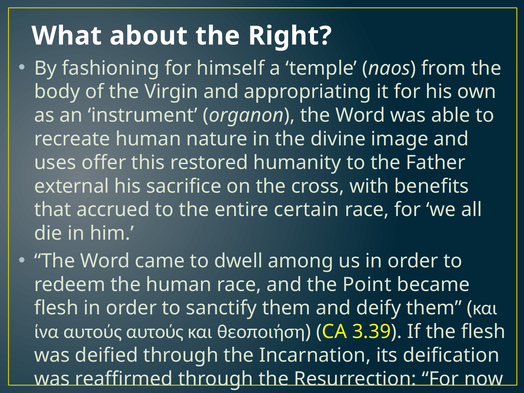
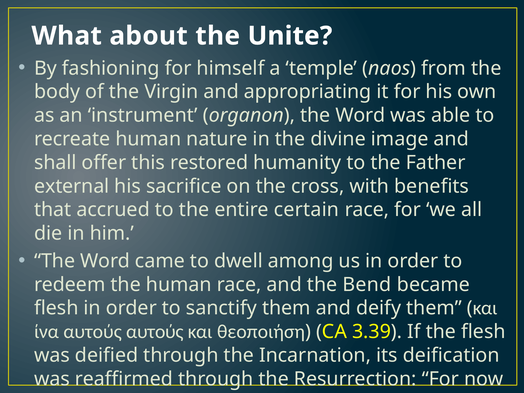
Right: Right -> Unite
uses: uses -> shall
Point: Point -> Bend
